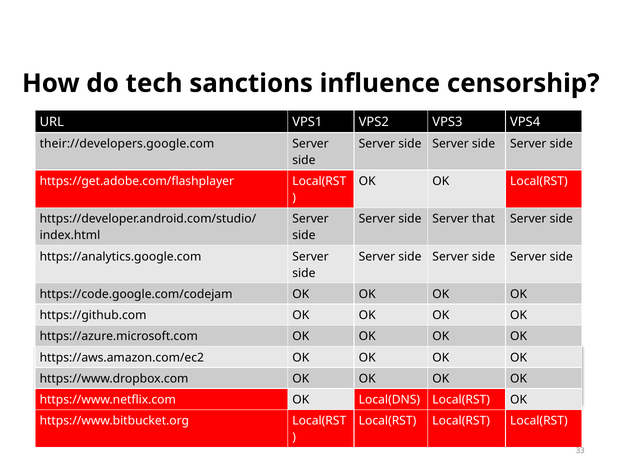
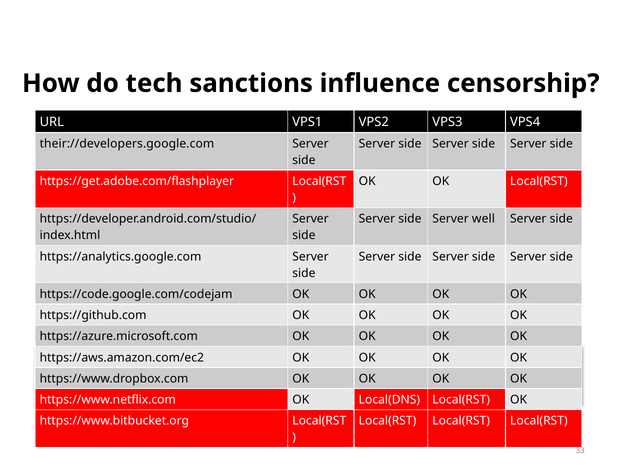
that: that -> well
